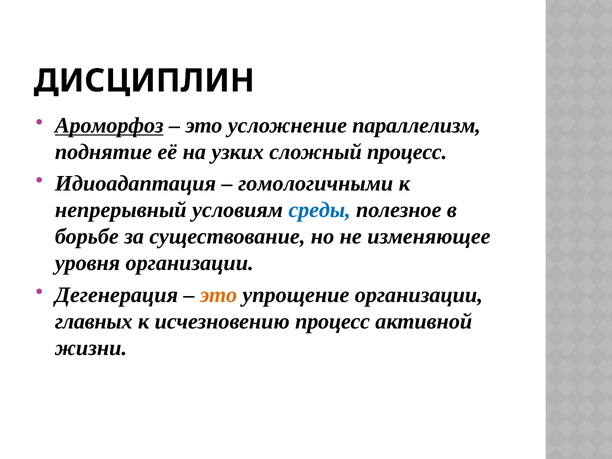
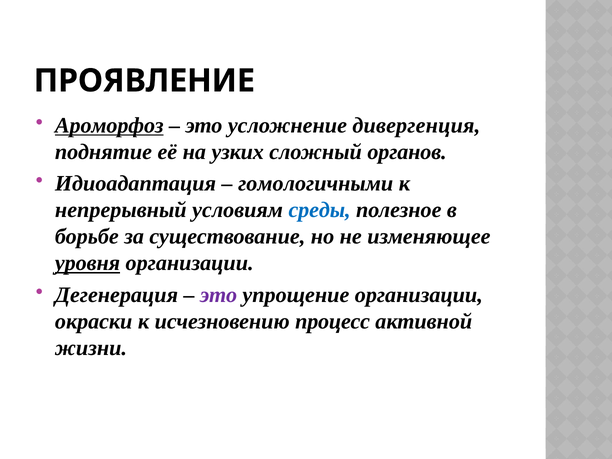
ДИСЦИПЛИН: ДИСЦИПЛИН -> ПРОЯВЛЕНИЕ
параллелизм: параллелизм -> дивергенция
сложный процесс: процесс -> органов
уровня underline: none -> present
это at (219, 295) colour: orange -> purple
главных: главных -> окраски
